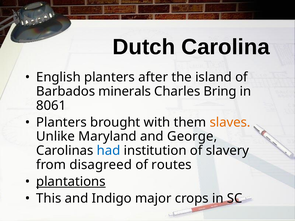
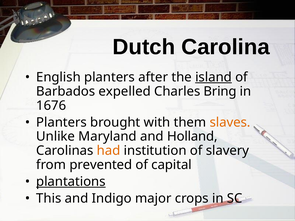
island underline: none -> present
minerals: minerals -> expelled
8061: 8061 -> 1676
George: George -> Holland
had colour: blue -> orange
disagreed: disagreed -> prevented
routes: routes -> capital
